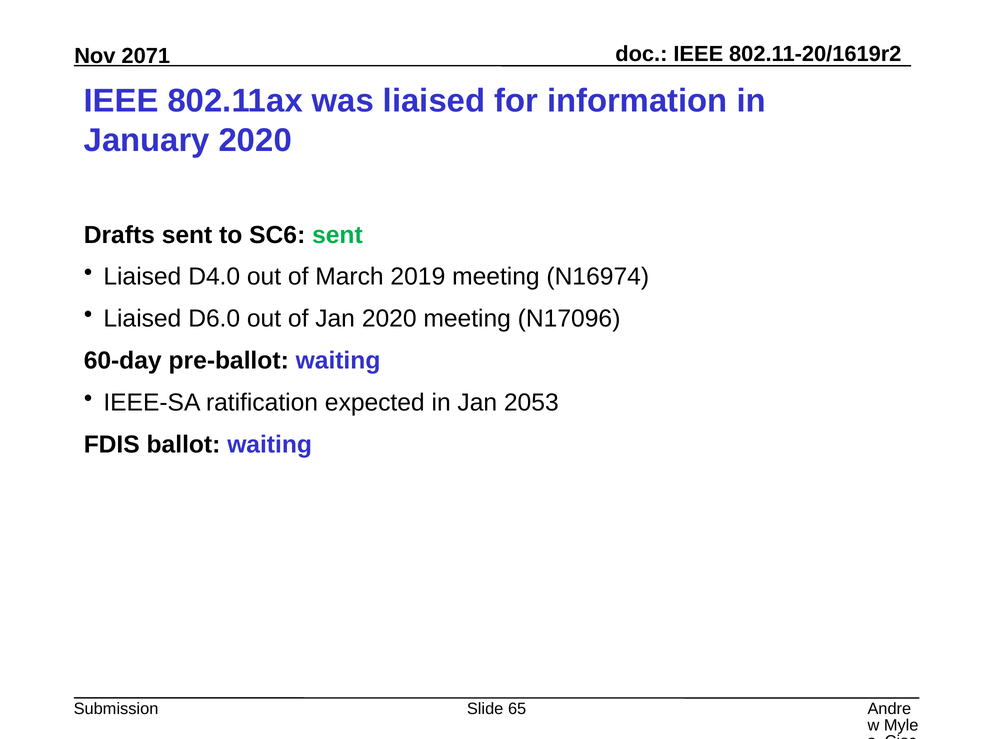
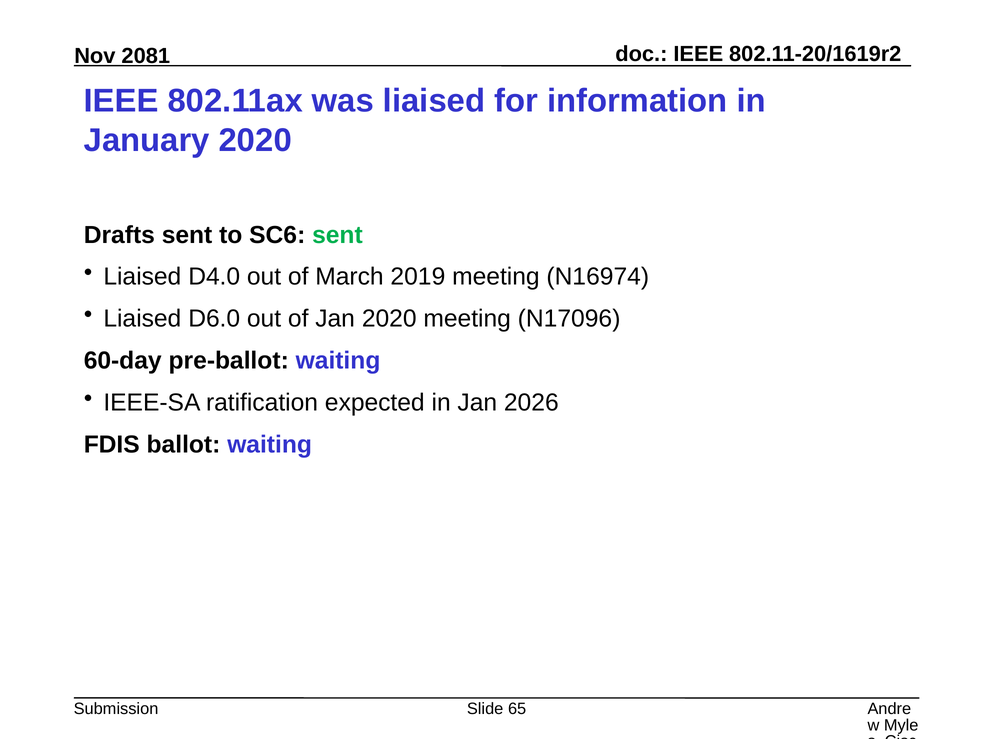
2071: 2071 -> 2081
2053: 2053 -> 2026
